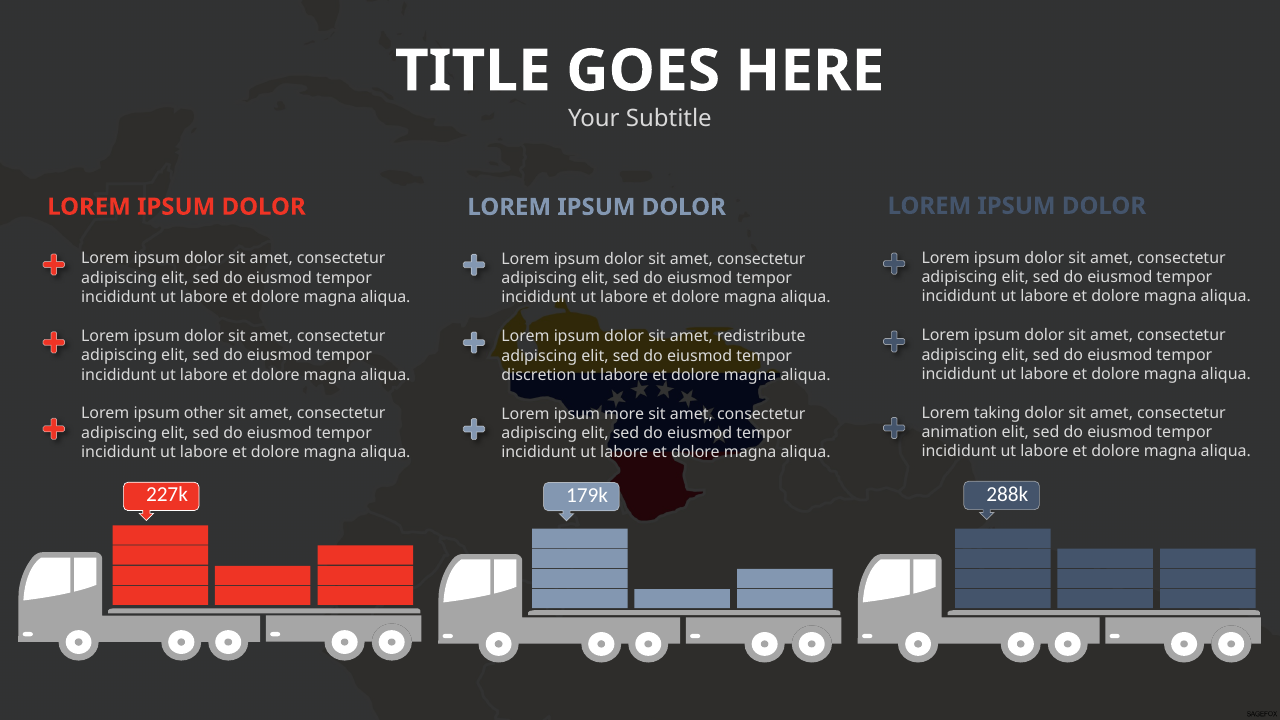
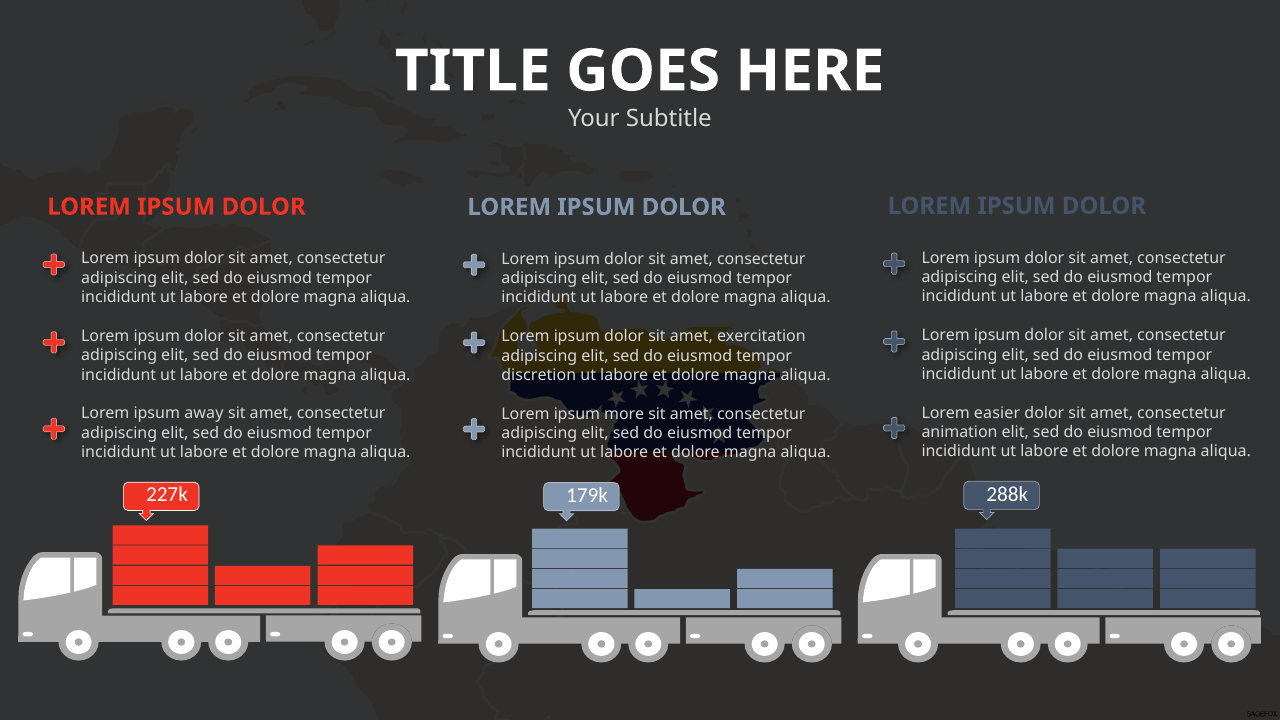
redistribute: redistribute -> exercitation
taking: taking -> easier
other: other -> away
